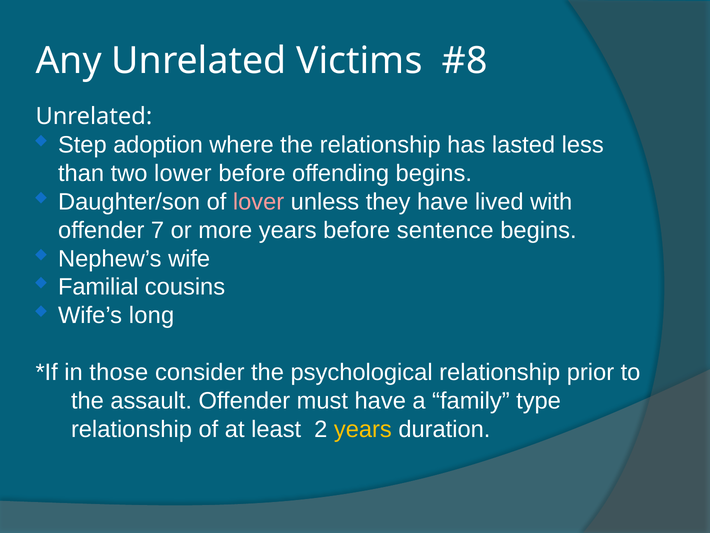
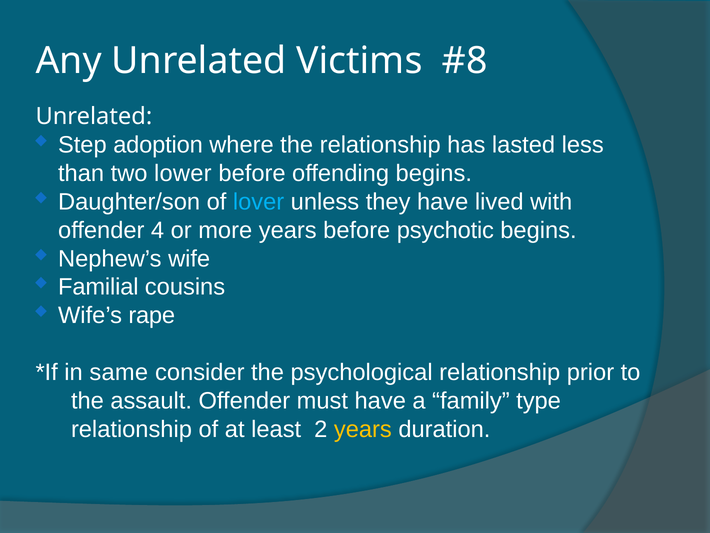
lover colour: pink -> light blue
7: 7 -> 4
sentence: sentence -> psychotic
long: long -> rape
those: those -> same
